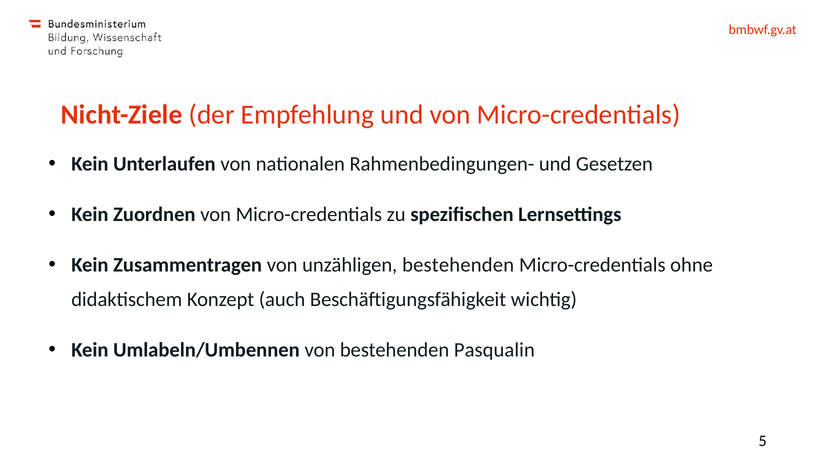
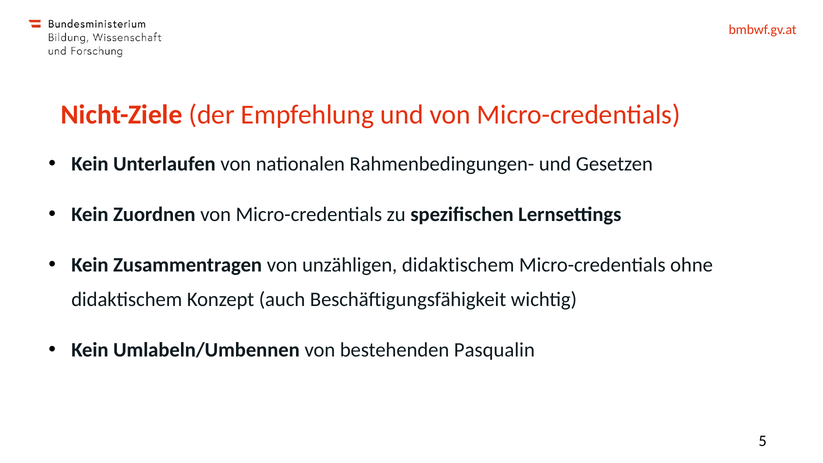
unzähligen bestehenden: bestehenden -> didaktischem
